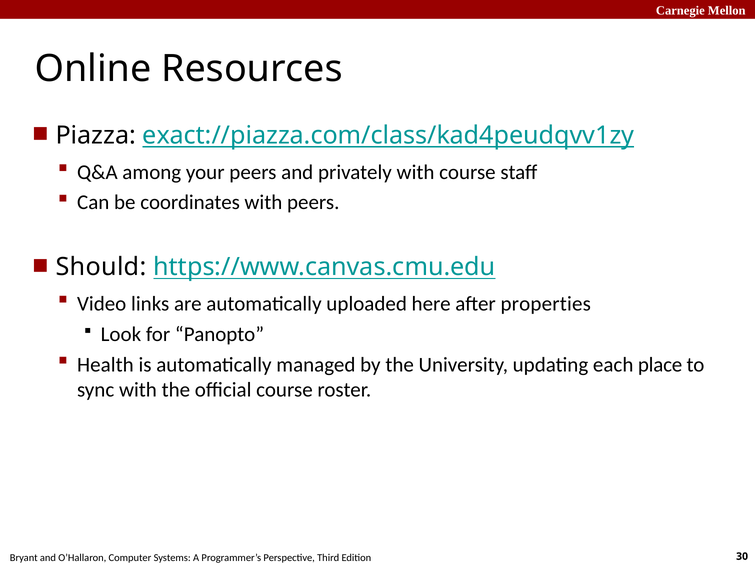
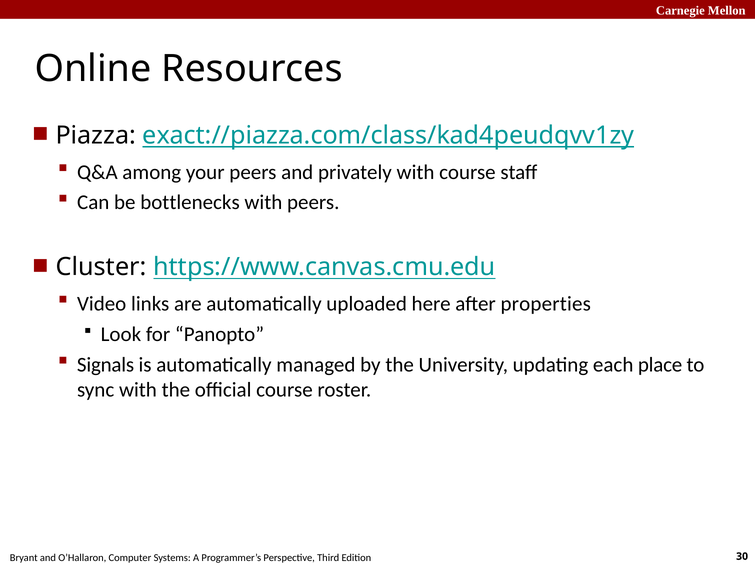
coordinates: coordinates -> bottlenecks
Should: Should -> Cluster
Health: Health -> Signals
